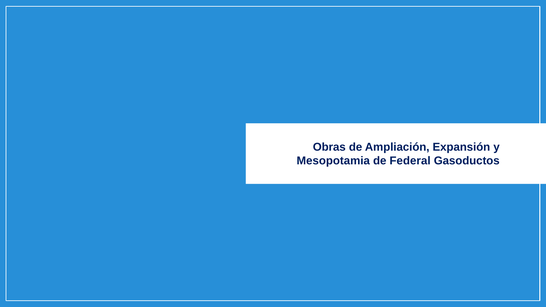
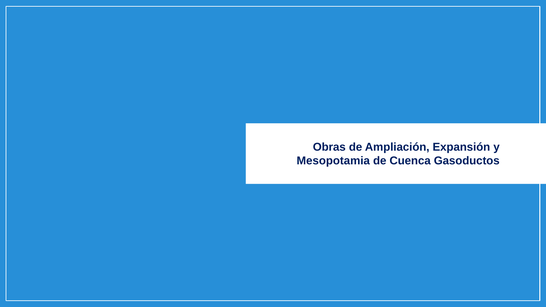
Federal: Federal -> Cuenca
